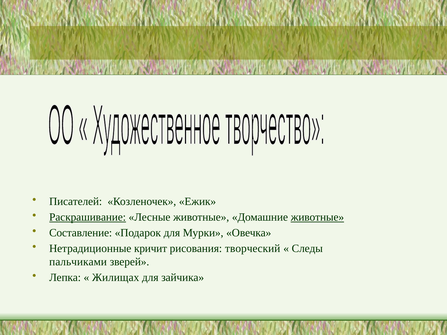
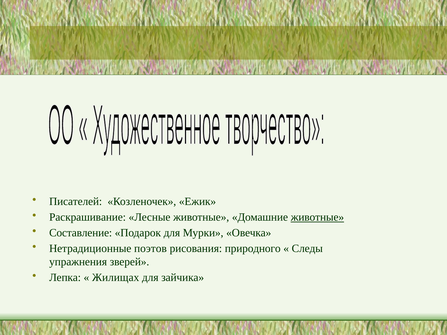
Раскрашивание underline: present -> none
кричит: кричит -> поэтов
творческий: творческий -> природного
пальчиками: пальчиками -> упражнения
